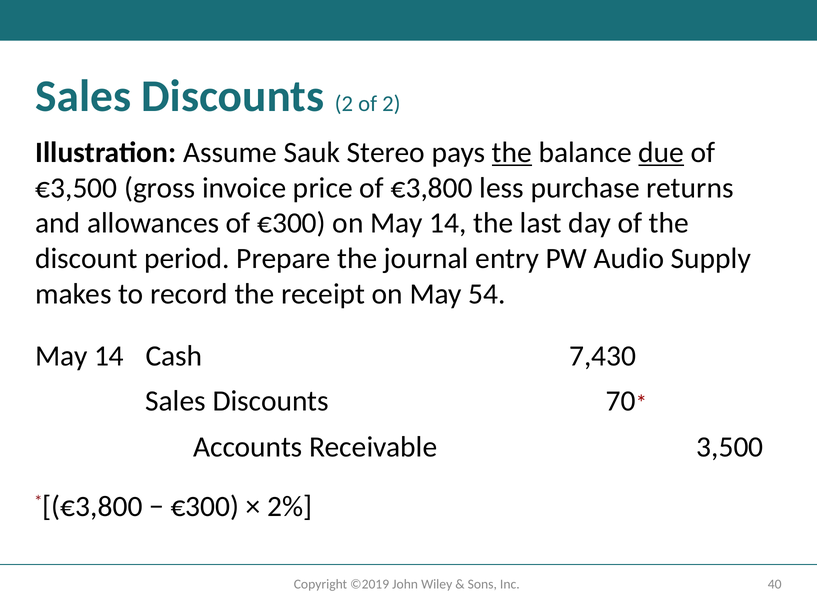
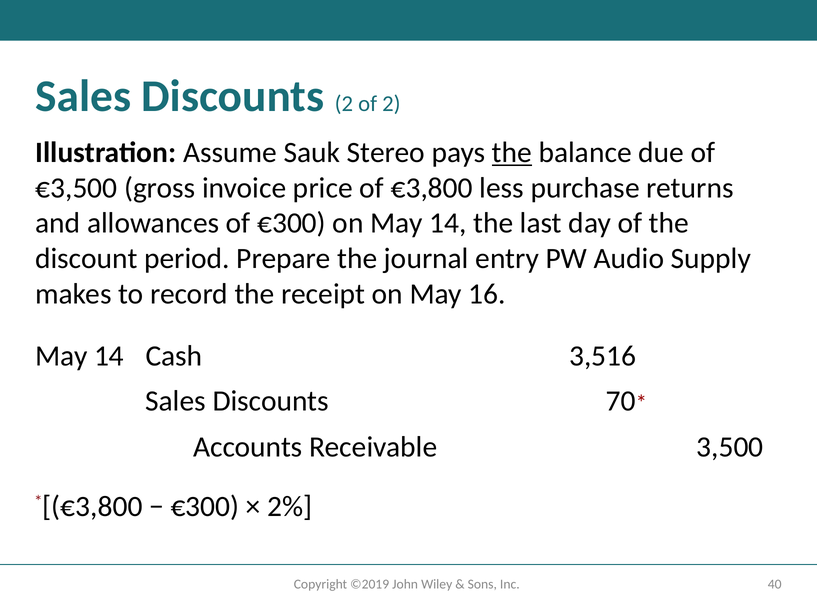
due underline: present -> none
54: 54 -> 16
7,430: 7,430 -> 3,516
